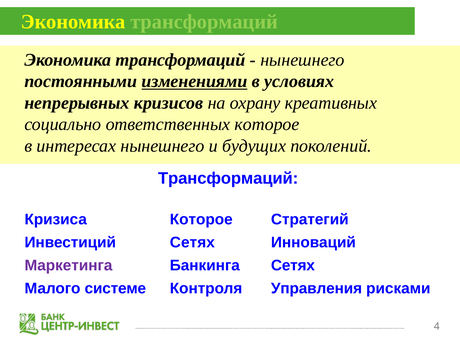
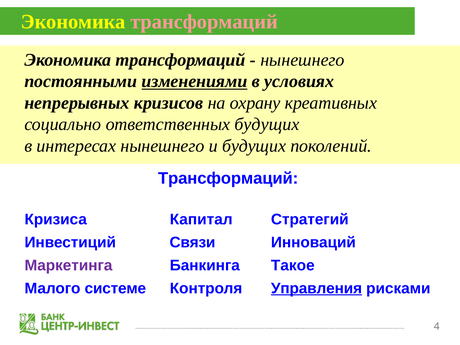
трансформаций at (204, 22) colour: light green -> pink
ответственных которое: которое -> будущих
Кризиса Которое: Которое -> Капитал
Инвестиций Сетях: Сетях -> Связи
Банкинга Сетях: Сетях -> Такое
Управления underline: none -> present
